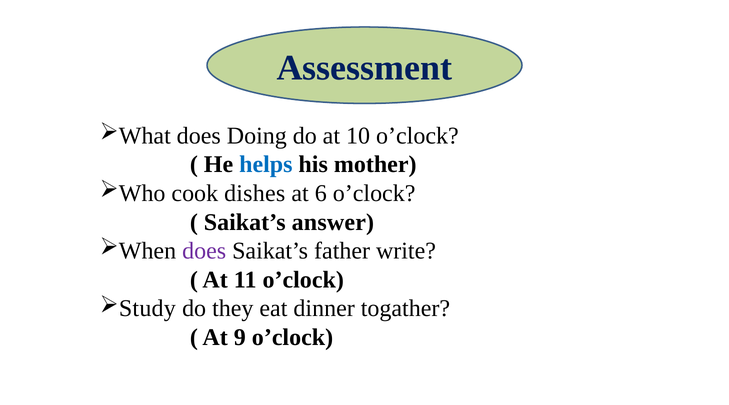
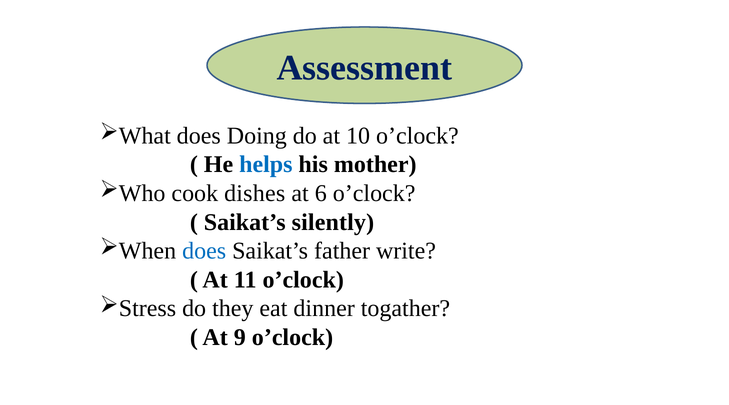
answer: answer -> silently
does at (204, 251) colour: purple -> blue
Study: Study -> Stress
